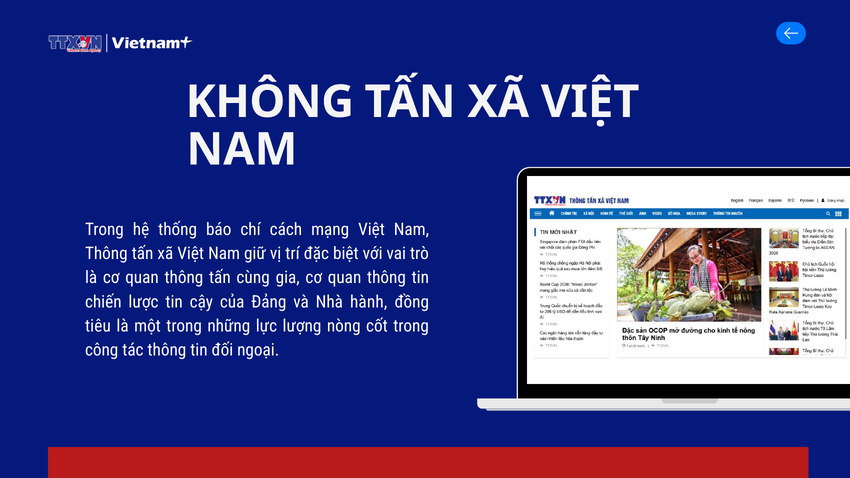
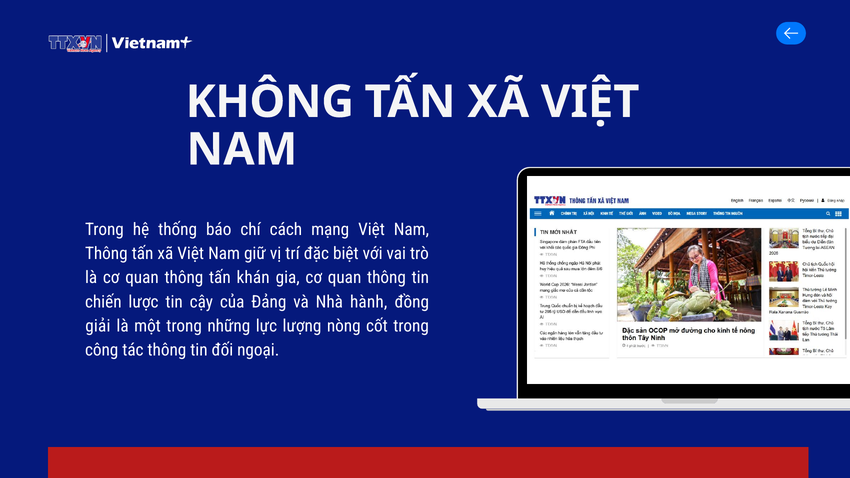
cùng: cùng -> khán
tiêu: tiêu -> giải
